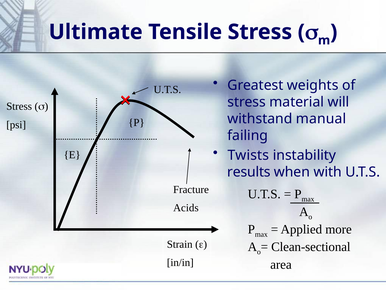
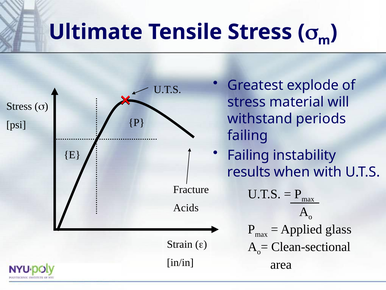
weights: weights -> explode
manual: manual -> periods
Twists at (248, 155): Twists -> Failing
more: more -> glass
